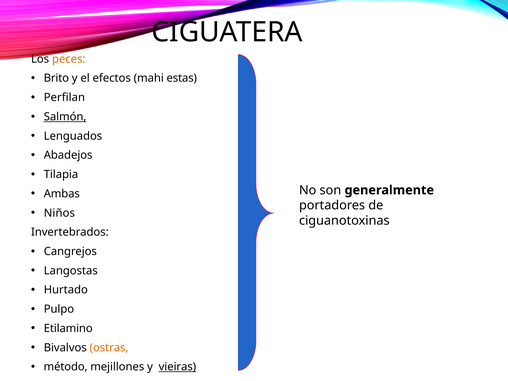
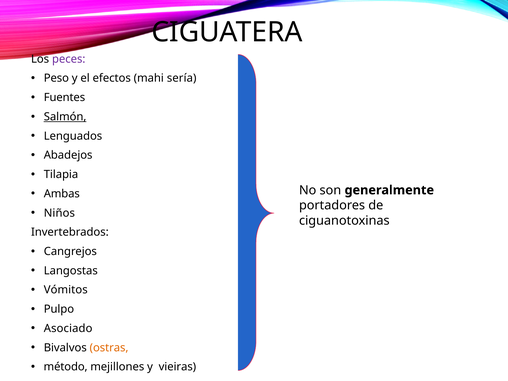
peces colour: orange -> purple
Brito: Brito -> Peso
estas: estas -> sería
Perfilan: Perfilan -> Fuentes
Hurtado: Hurtado -> Vómitos
Etilamino: Etilamino -> Asociado
vieiras underline: present -> none
